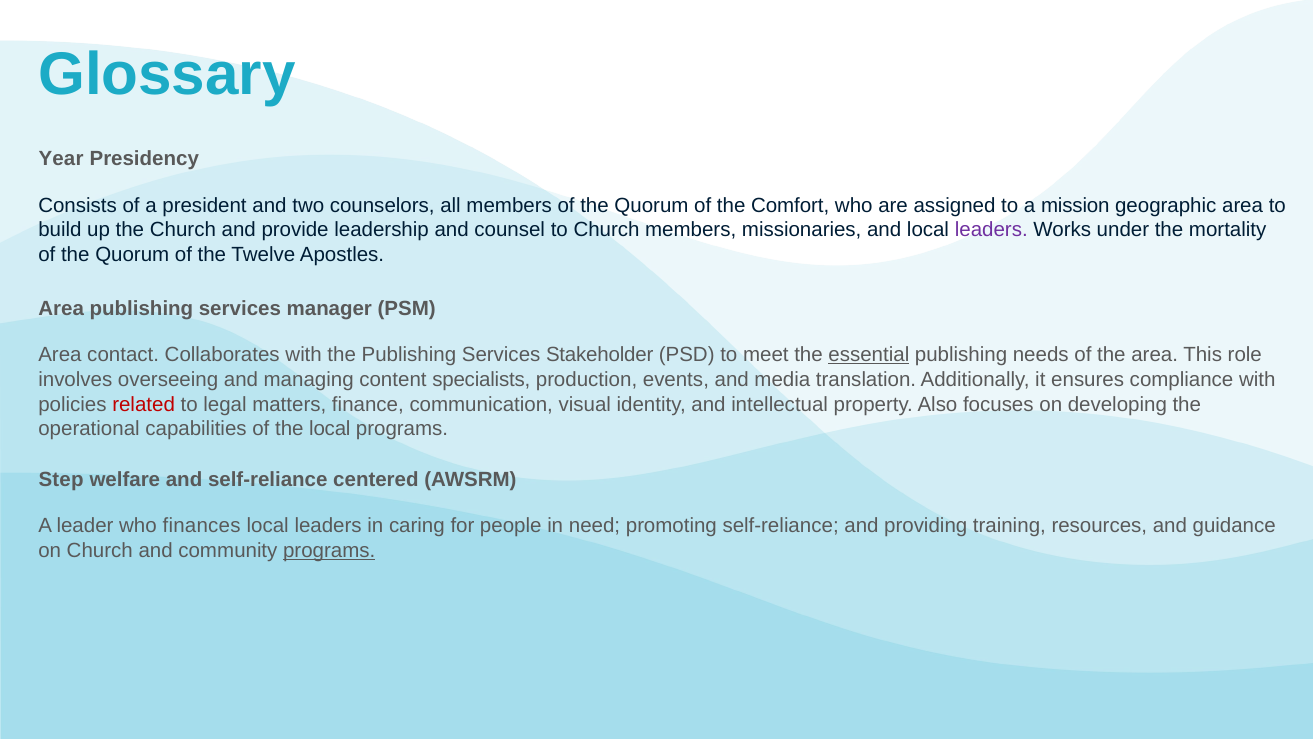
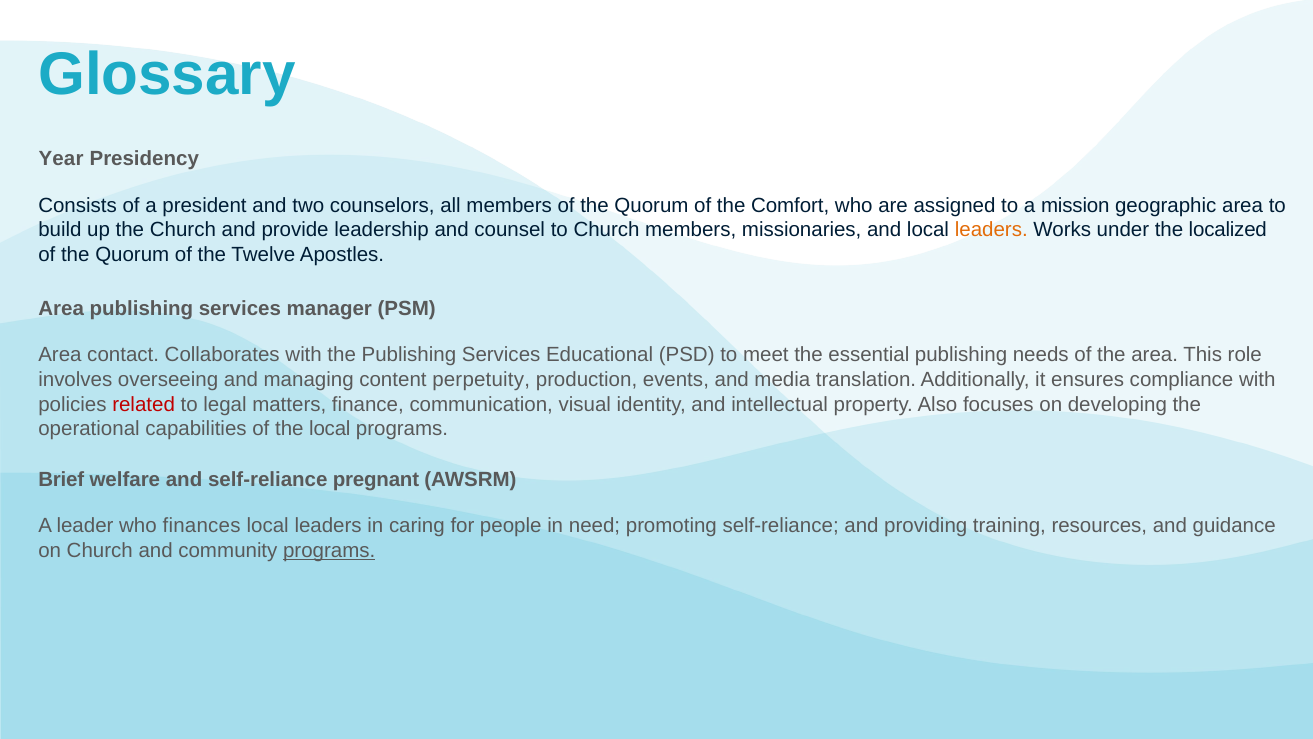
leaders at (991, 230) colour: purple -> orange
mortality: mortality -> localized
Stakeholder: Stakeholder -> Educational
essential underline: present -> none
specialists: specialists -> perpetuity
Step: Step -> Brief
centered: centered -> pregnant
